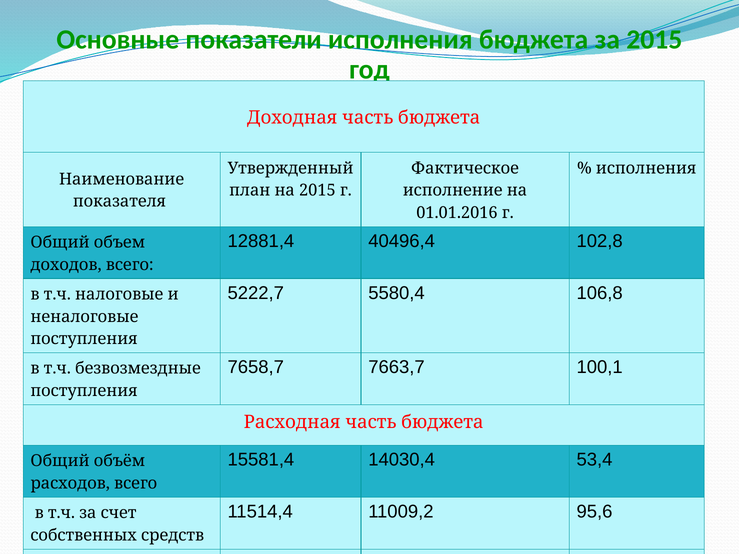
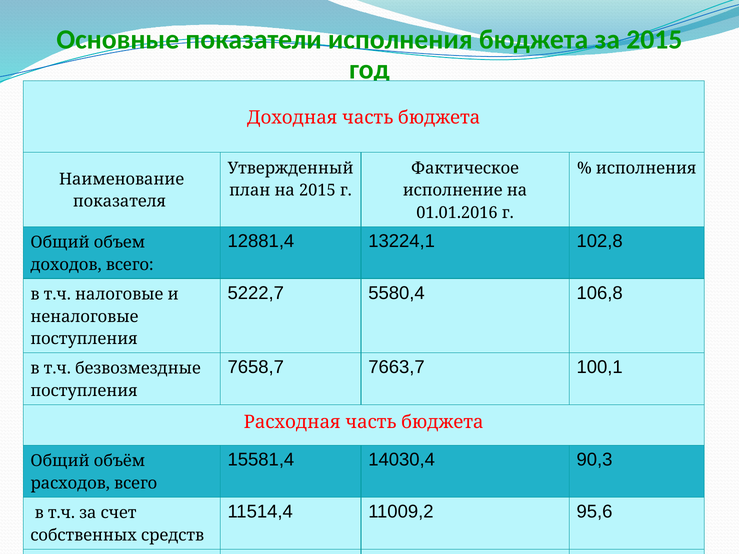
40496,4: 40496,4 -> 13224,1
53,4: 53,4 -> 90,3
